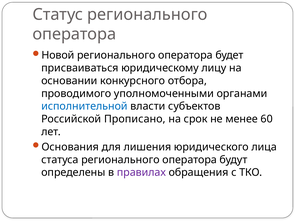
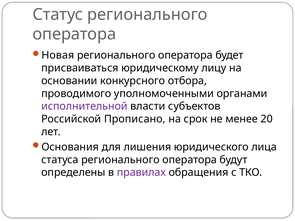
Новой: Новой -> Новая
исполнительной colour: blue -> purple
60: 60 -> 20
